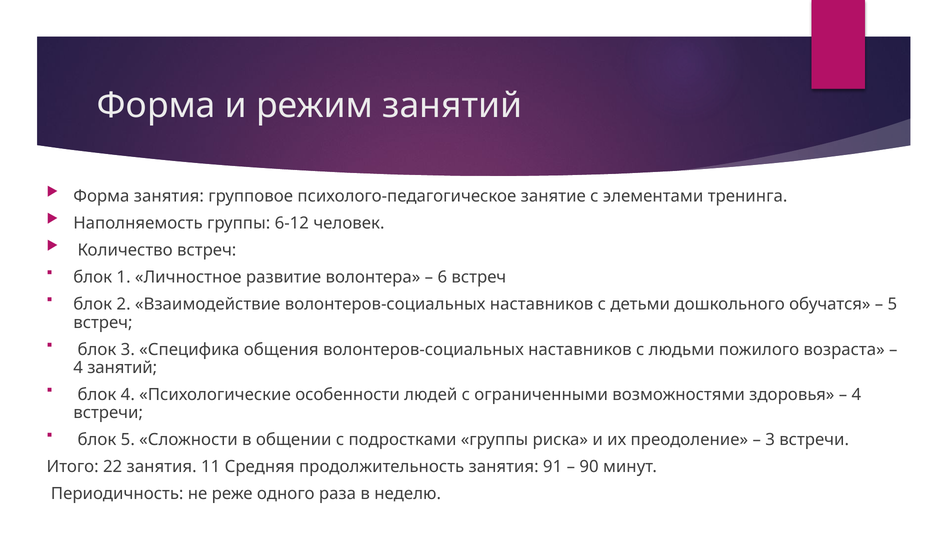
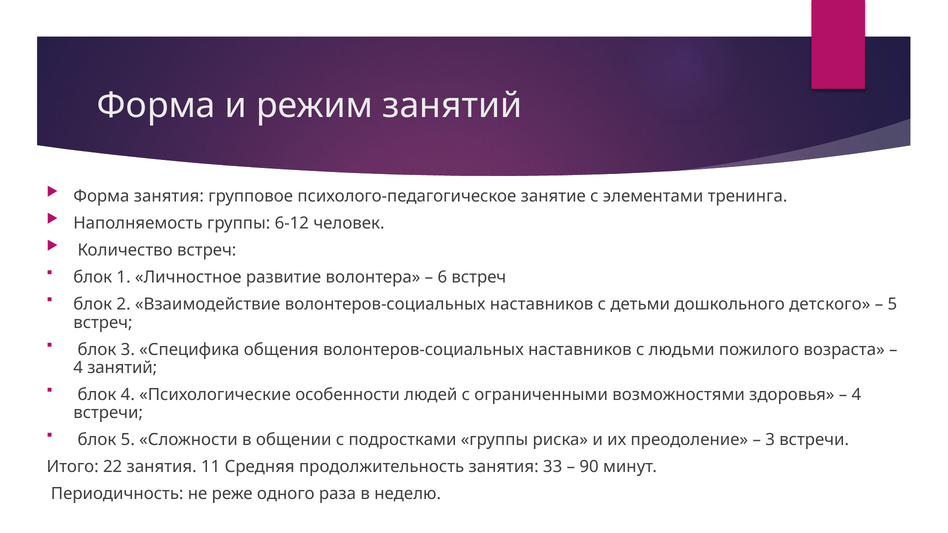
обучатся: обучатся -> детского
91: 91 -> 33
